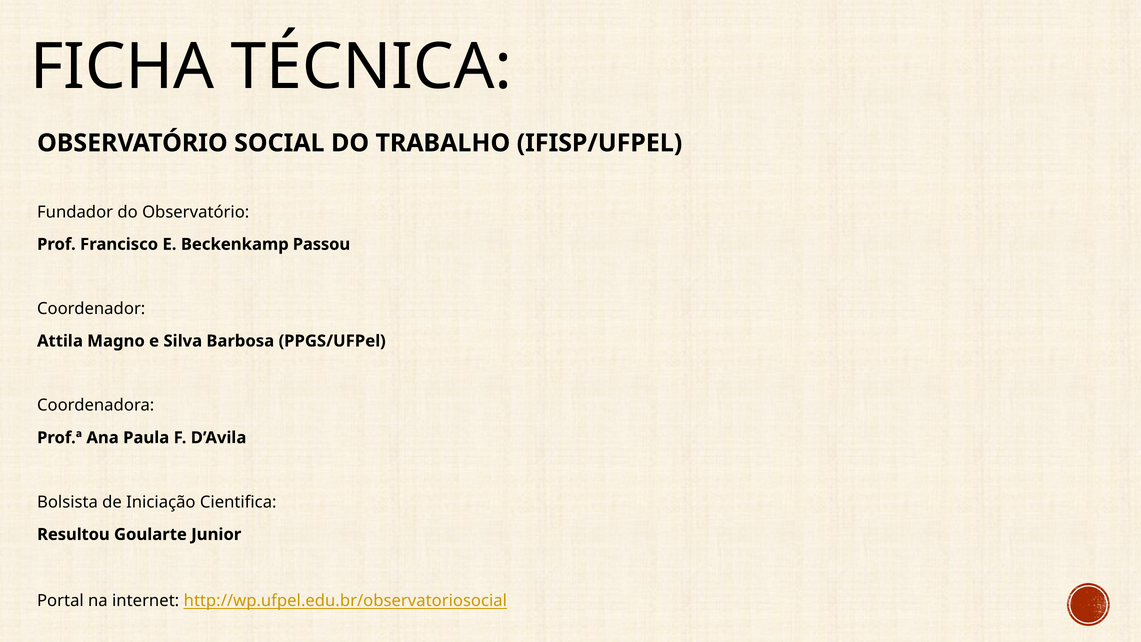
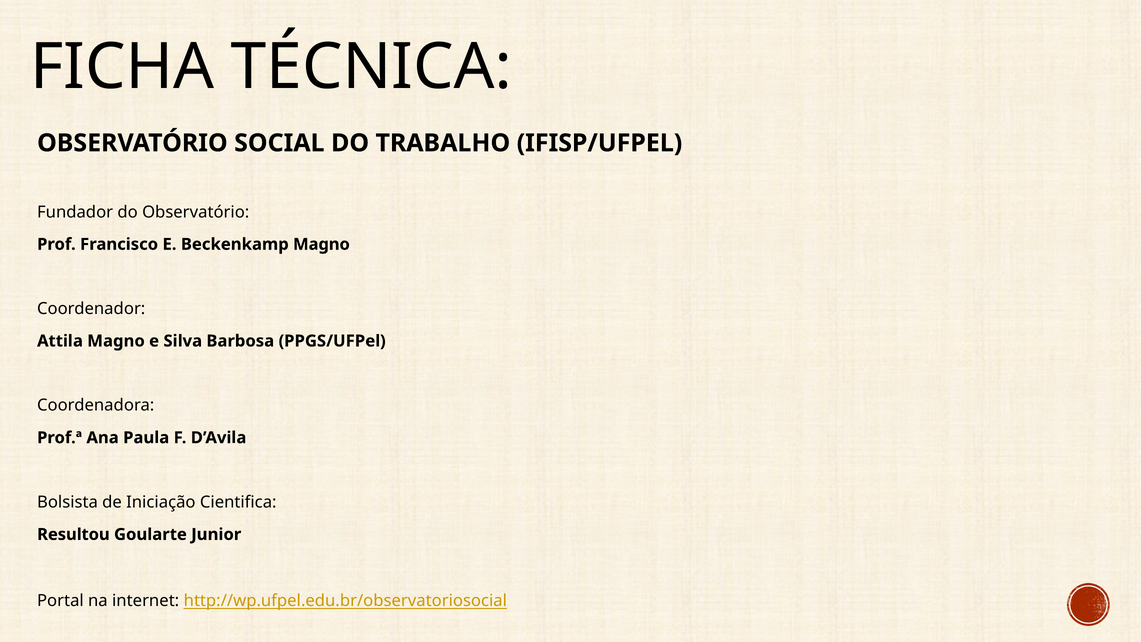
Beckenkamp Passou: Passou -> Magno
